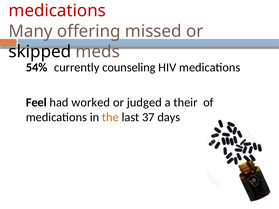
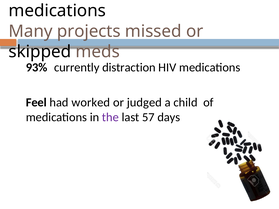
medications at (57, 11) colour: red -> black
offering: offering -> projects
54%: 54% -> 93%
counseling: counseling -> distraction
their: their -> child
the colour: orange -> purple
37: 37 -> 57
